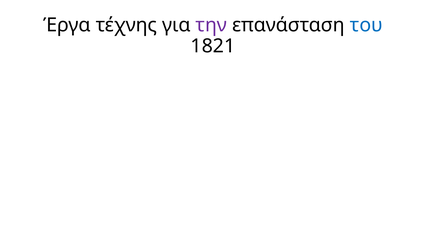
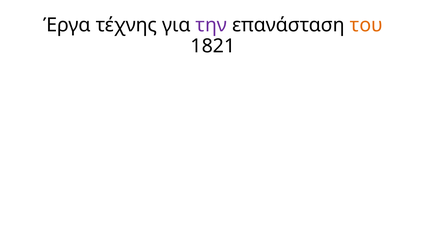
του colour: blue -> orange
